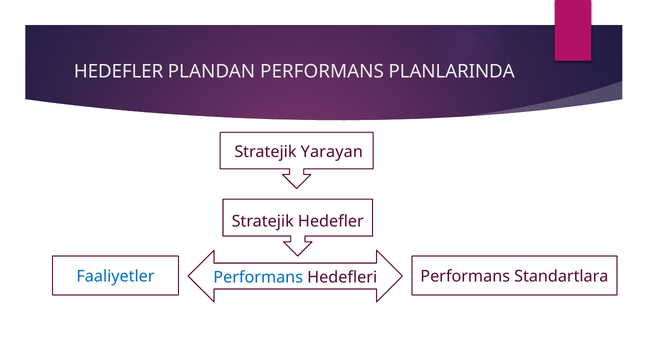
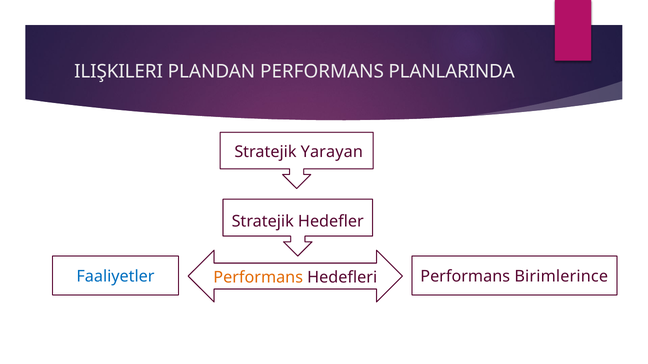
HEDEFLER at (119, 72): HEDEFLER -> ILIŞKILERI
Standartlara: Standartlara -> Birimlerince
Performans at (258, 278) colour: blue -> orange
